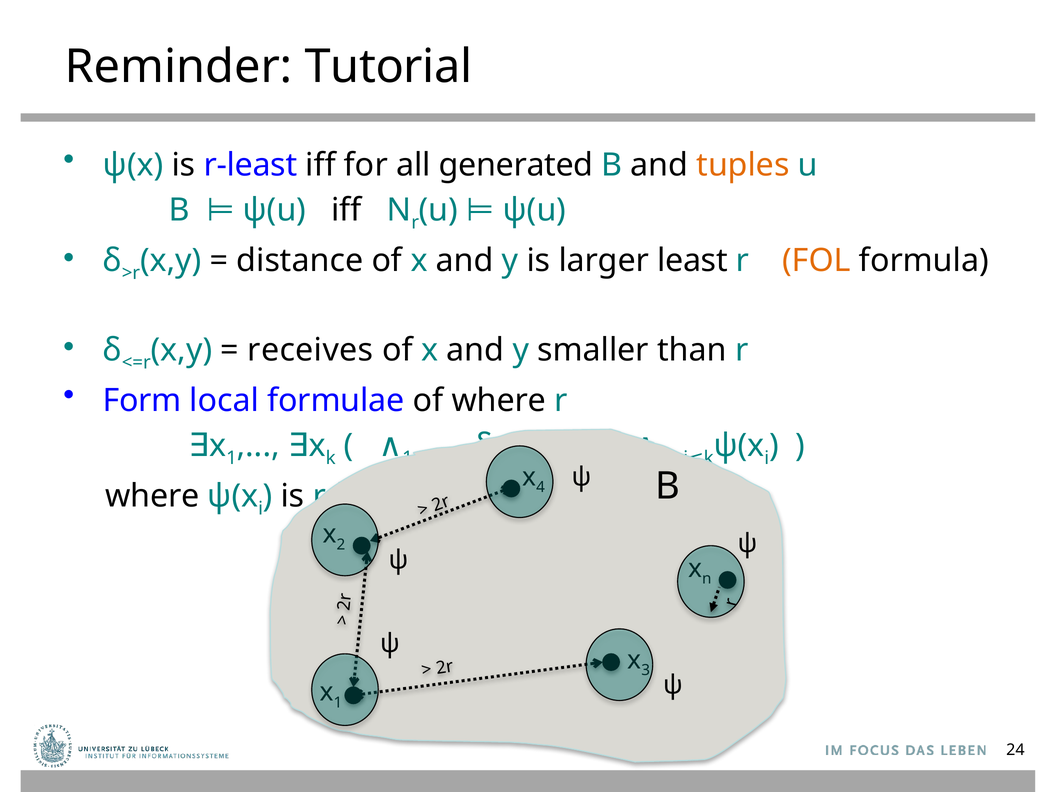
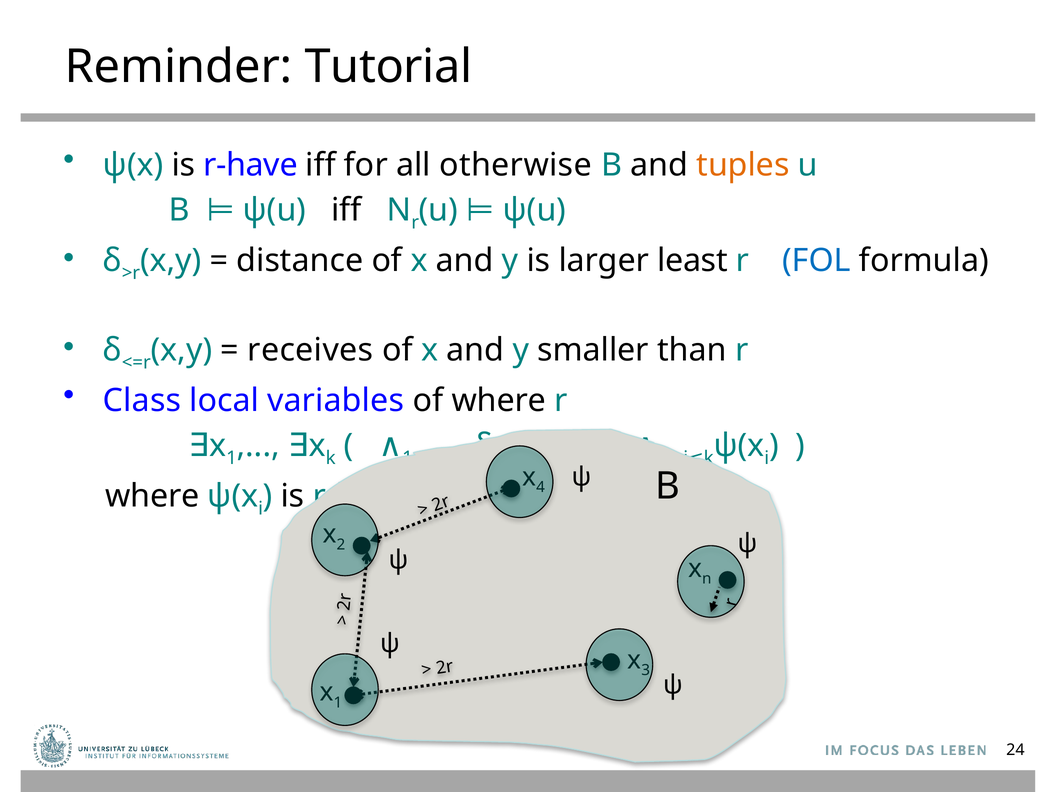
r-least: r-least -> r-have
generated: generated -> otherwise
FOL colour: orange -> blue
Form: Form -> Class
formulae: formulae -> variables
